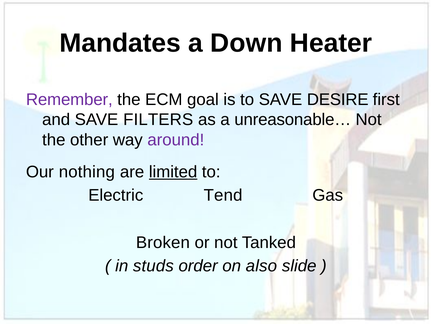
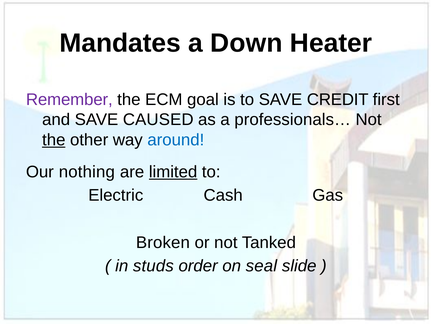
DESIRE: DESIRE -> CREDIT
FILTERS: FILTERS -> CAUSED
unreasonable…: unreasonable… -> professionals…
the at (54, 140) underline: none -> present
around colour: purple -> blue
Tend: Tend -> Cash
also: also -> seal
